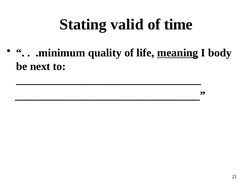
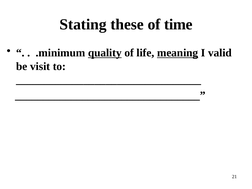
valid: valid -> these
quality underline: none -> present
body: body -> valid
next: next -> visit
